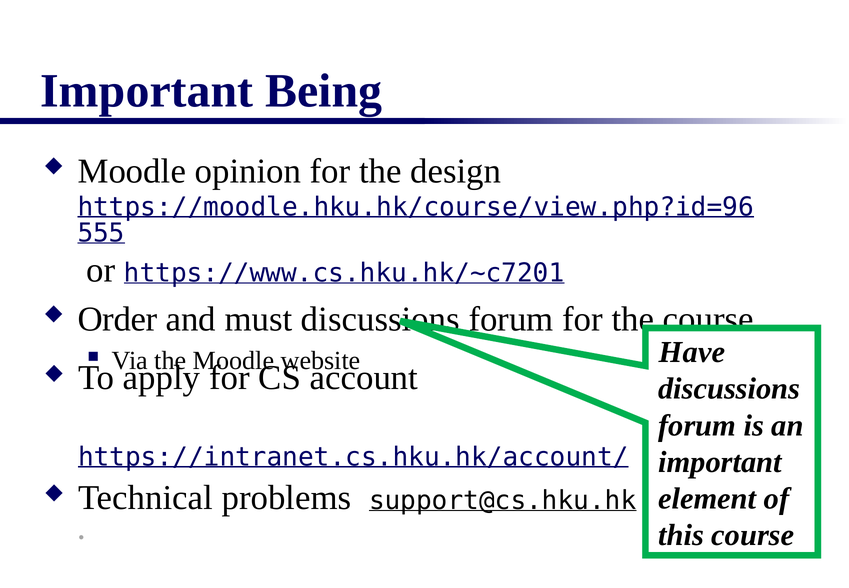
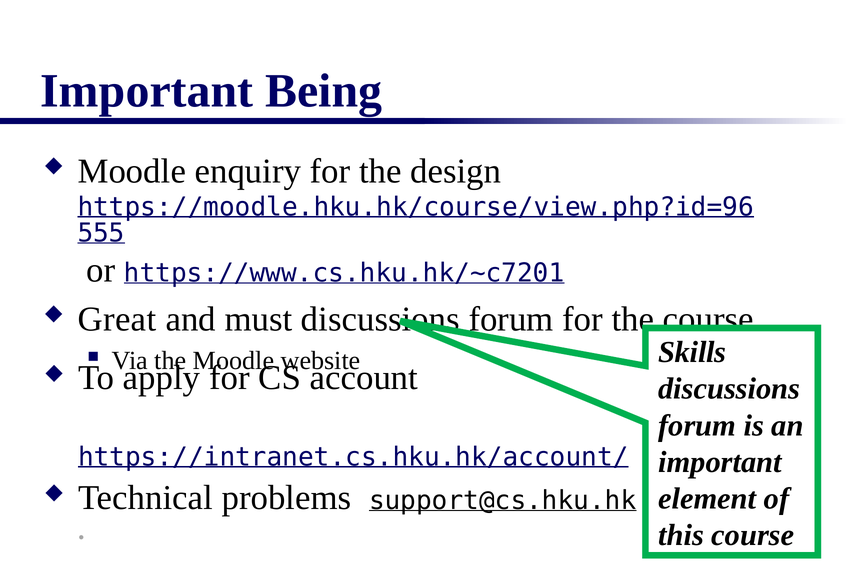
opinion: opinion -> enquiry
Order: Order -> Great
Have: Have -> Skills
